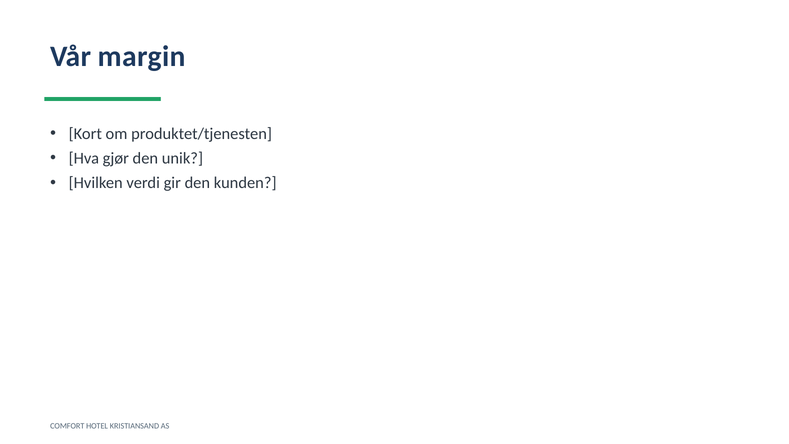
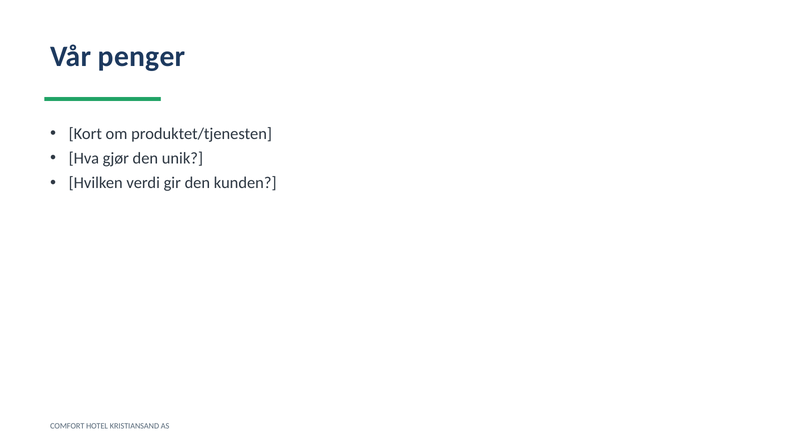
margin: margin -> penger
